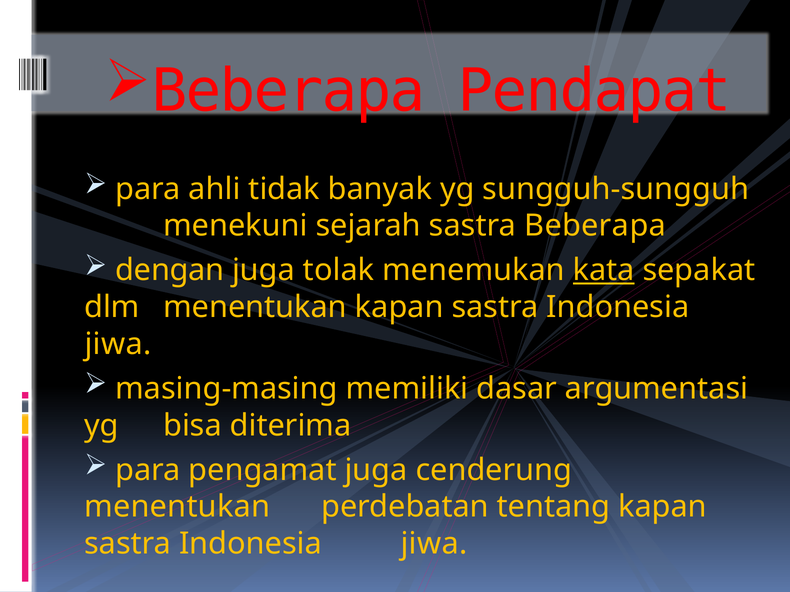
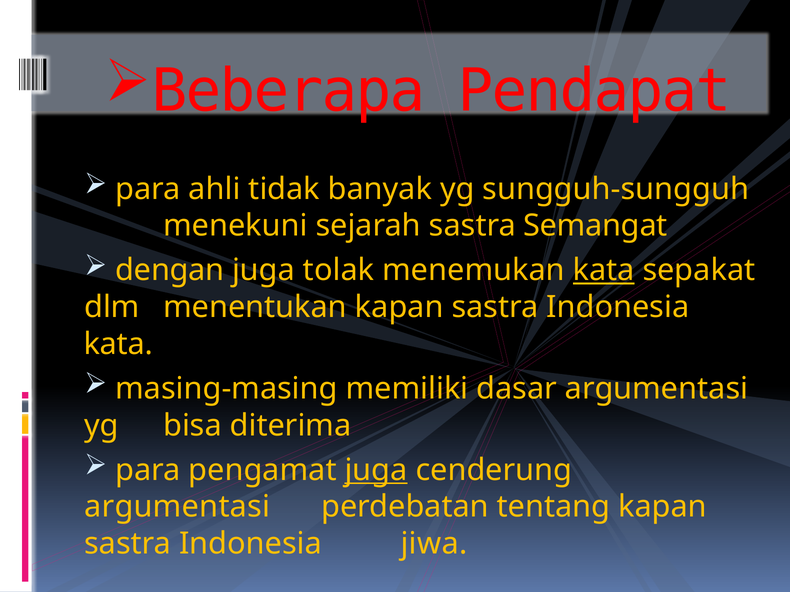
sastra Beberapa: Beberapa -> Semangat
jiwa at (118, 344): jiwa -> kata
juga at (376, 470) underline: none -> present
menentukan at (177, 507): menentukan -> argumentasi
